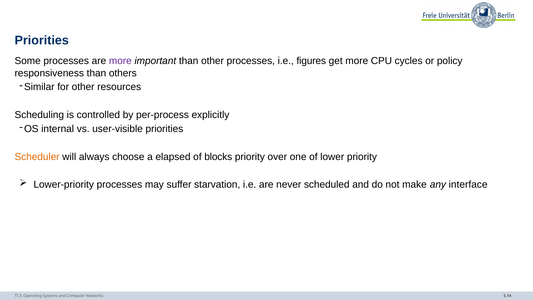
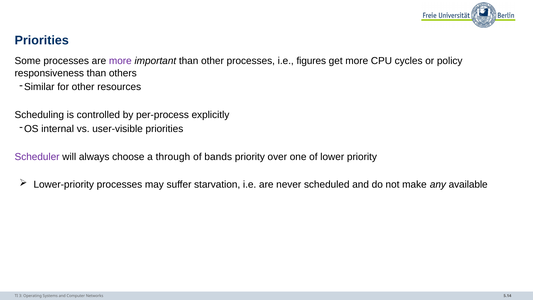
Scheduler colour: orange -> purple
elapsed: elapsed -> through
blocks: blocks -> bands
interface: interface -> available
